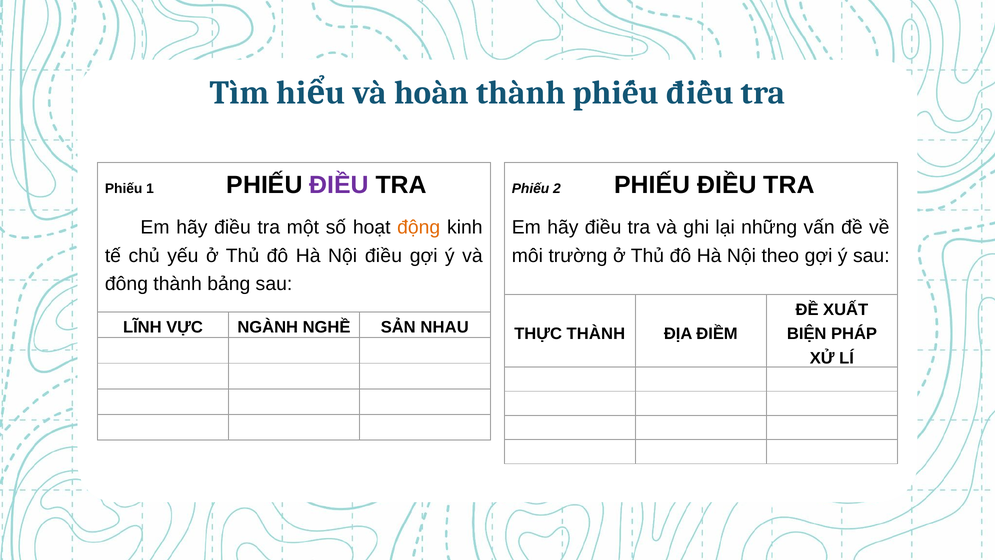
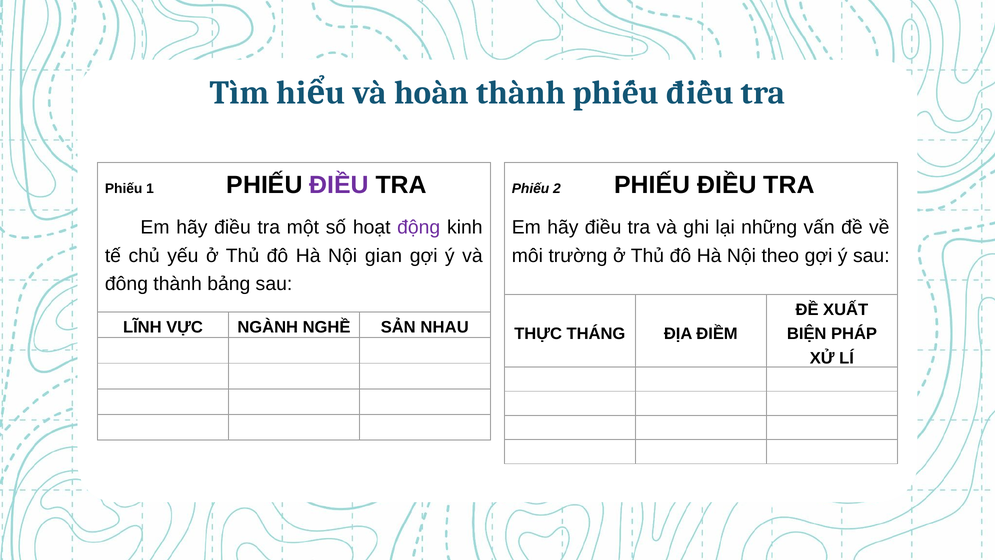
động colour: orange -> purple
Nội điều: điều -> gian
THỰC THÀNH: THÀNH -> THÁNG
